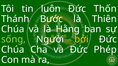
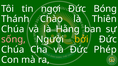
luôn: luôn -> ngợi
Thốn: Thốn -> Bóng
Bước: Bước -> Chào
sống colour: light green -> pink
